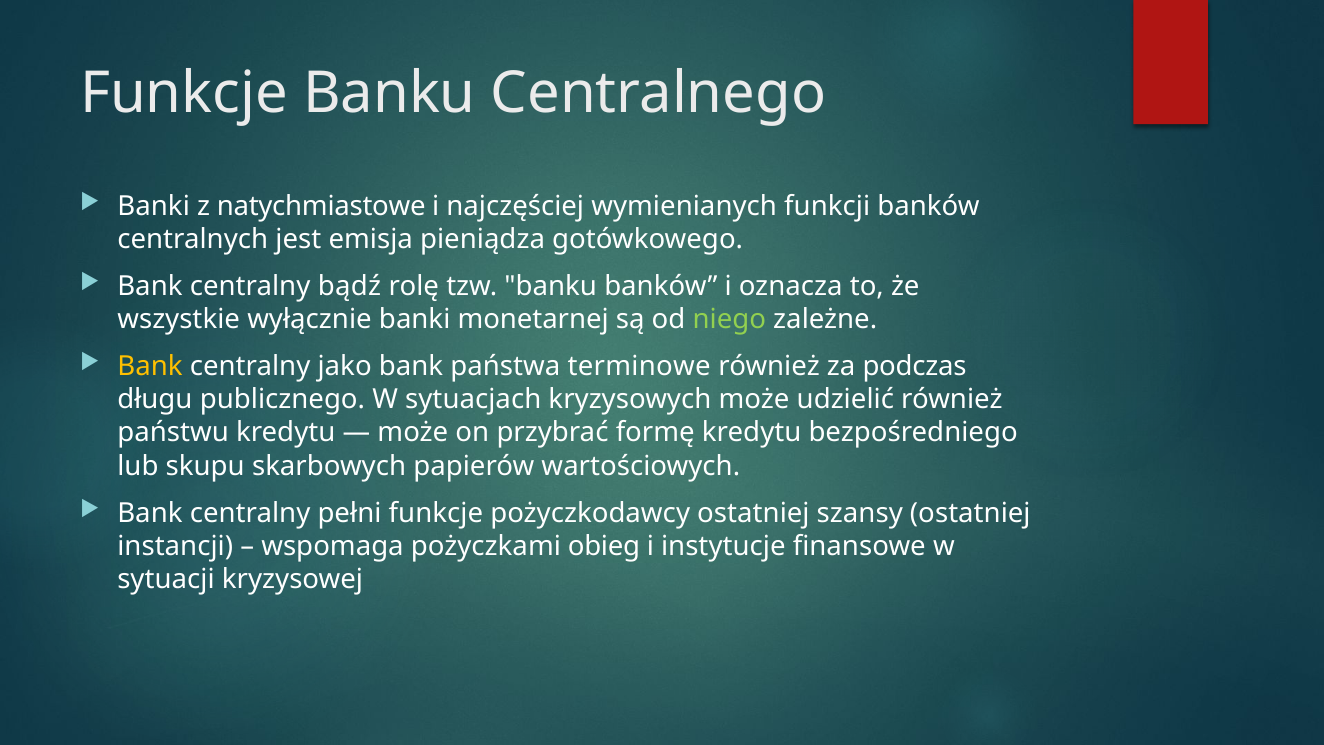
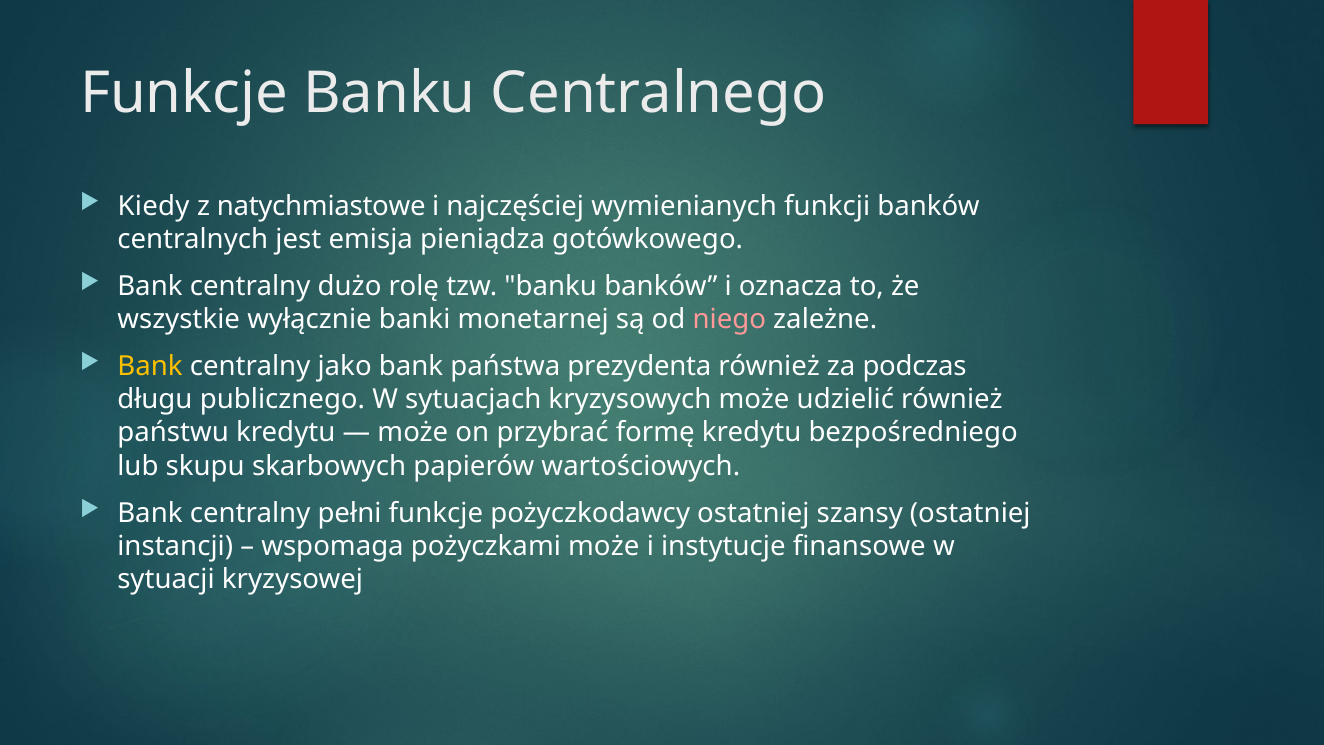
Banki at (154, 206): Banki -> Kiedy
bądź: bądź -> dużo
niego colour: light green -> pink
terminowe: terminowe -> prezydenta
pożyczkami obieg: obieg -> może
